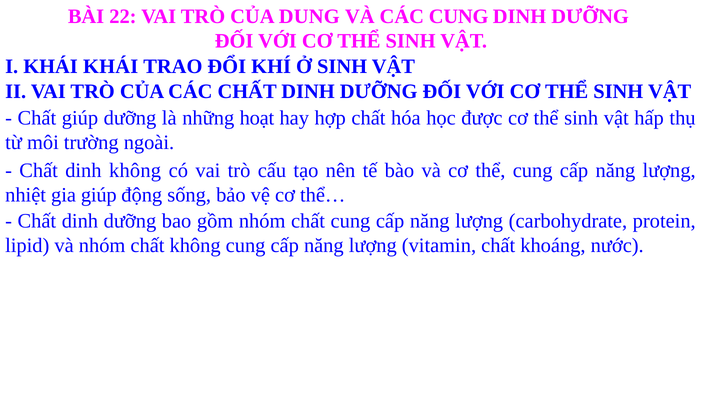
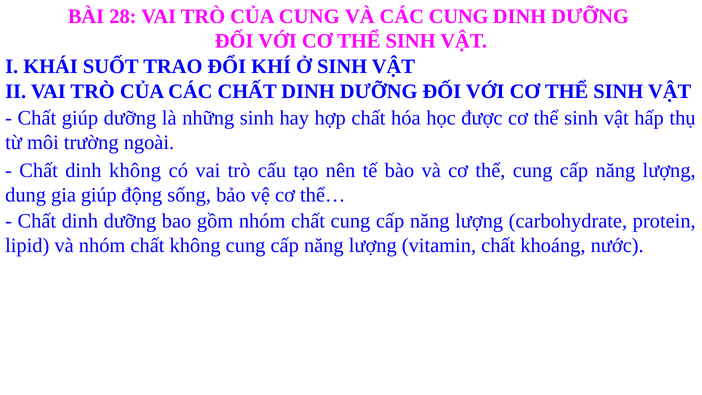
22: 22 -> 28
CỦA DUNG: DUNG -> CUNG
KHÁI KHÁI: KHÁI -> SUỐT
những hoạt: hoạt -> sinh
nhiệt: nhiệt -> dung
